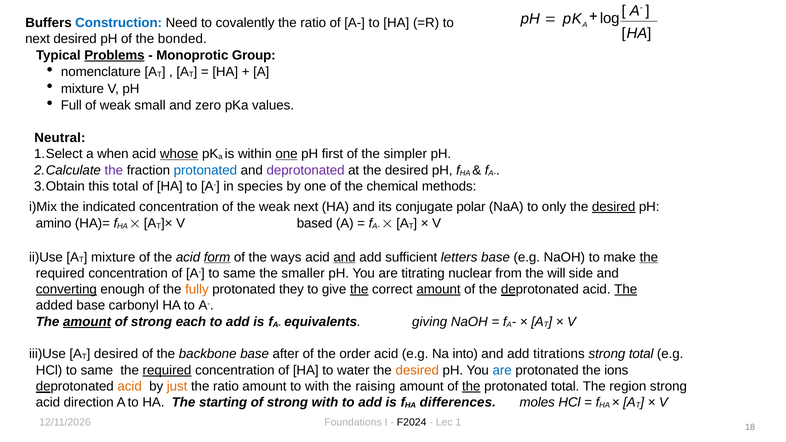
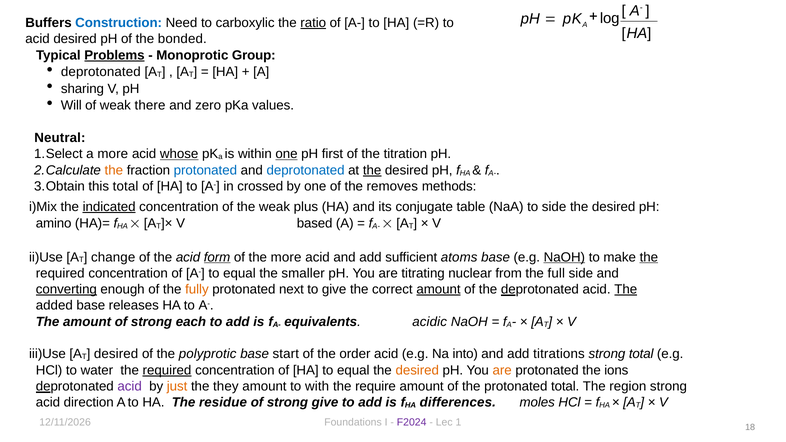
covalently: covalently -> carboxylic
ratio at (313, 23) underline: none -> present
next at (38, 39): next -> acid
nomenclature at (101, 72): nomenclature -> deprotonated
mixture at (82, 89): mixture -> sharing
Full: Full -> Will
small: small -> there
a when: when -> more
simpler: simpler -> titration
the at (114, 170) colour: purple -> orange
deprotonated at (306, 170) colour: purple -> blue
the at (372, 170) underline: none -> present
species: species -> crossed
chemical: chemical -> removes
indicated underline: none -> present
weak next: next -> plus
polar: polar -> table
to only: only -> side
desired at (614, 207) underline: present -> none
mixture at (113, 257): mixture -> change
the ways: ways -> more
and at (345, 257) underline: present -> none
letters: letters -> atoms
NaOH at (564, 257) underline: none -> present
A- to same: same -> equal
will: will -> full
they: they -> next
the at (359, 289) underline: present -> none
carbonyl: carbonyl -> releases
amount at (87, 322) underline: present -> none
giving: giving -> acidic
backbone: backbone -> polyprotic
after: after -> start
HCl to same: same -> water
HA to water: water -> equal
are at (502, 370) colour: blue -> orange
acid at (130, 386) colour: orange -> purple
ratio at (226, 386): ratio -> they
raising: raising -> require
the at (471, 386) underline: present -> none
starting: starting -> residue
strong with: with -> give
F2024 colour: black -> purple
